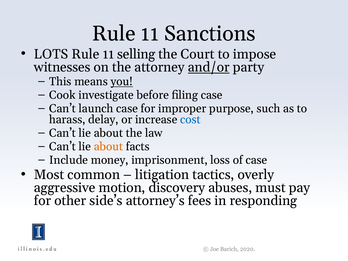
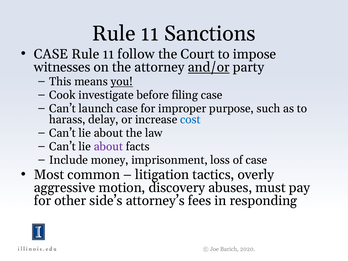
LOTS at (51, 54): LOTS -> CASE
selling: selling -> follow
about at (108, 146) colour: orange -> purple
